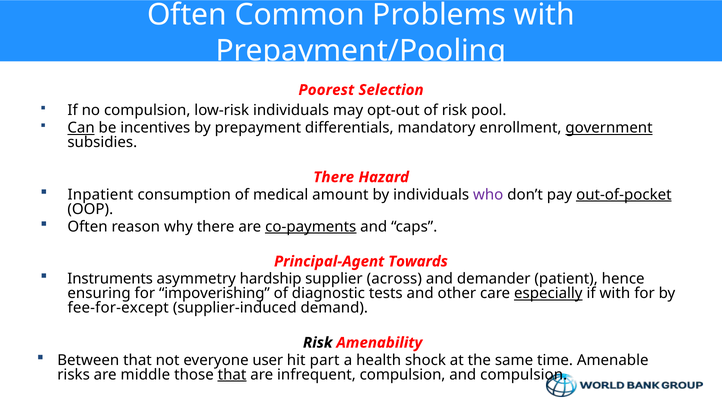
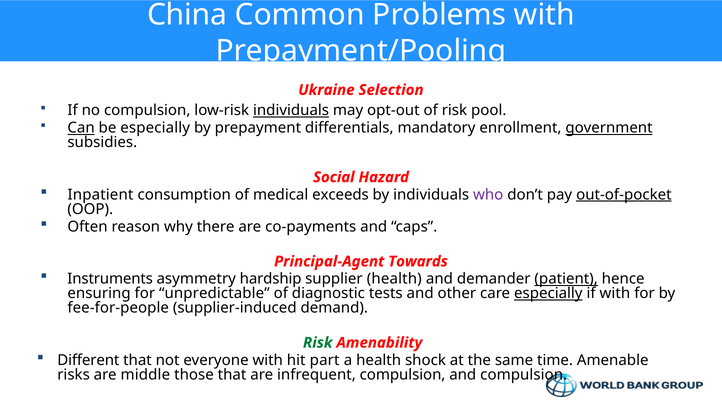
Often at (187, 15): Often -> China
Poorest: Poorest -> Ukraine
individuals at (291, 110) underline: none -> present
be incentives: incentives -> especially
There at (334, 177): There -> Social
amount: amount -> exceeds
co-payments underline: present -> none
supplier across: across -> health
patient underline: none -> present
impoverishing: impoverishing -> unpredictable
fee-for-except: fee-for-except -> fee-for-people
Risk at (318, 343) colour: black -> green
Between: Between -> Different
everyone user: user -> with
that at (232, 375) underline: present -> none
